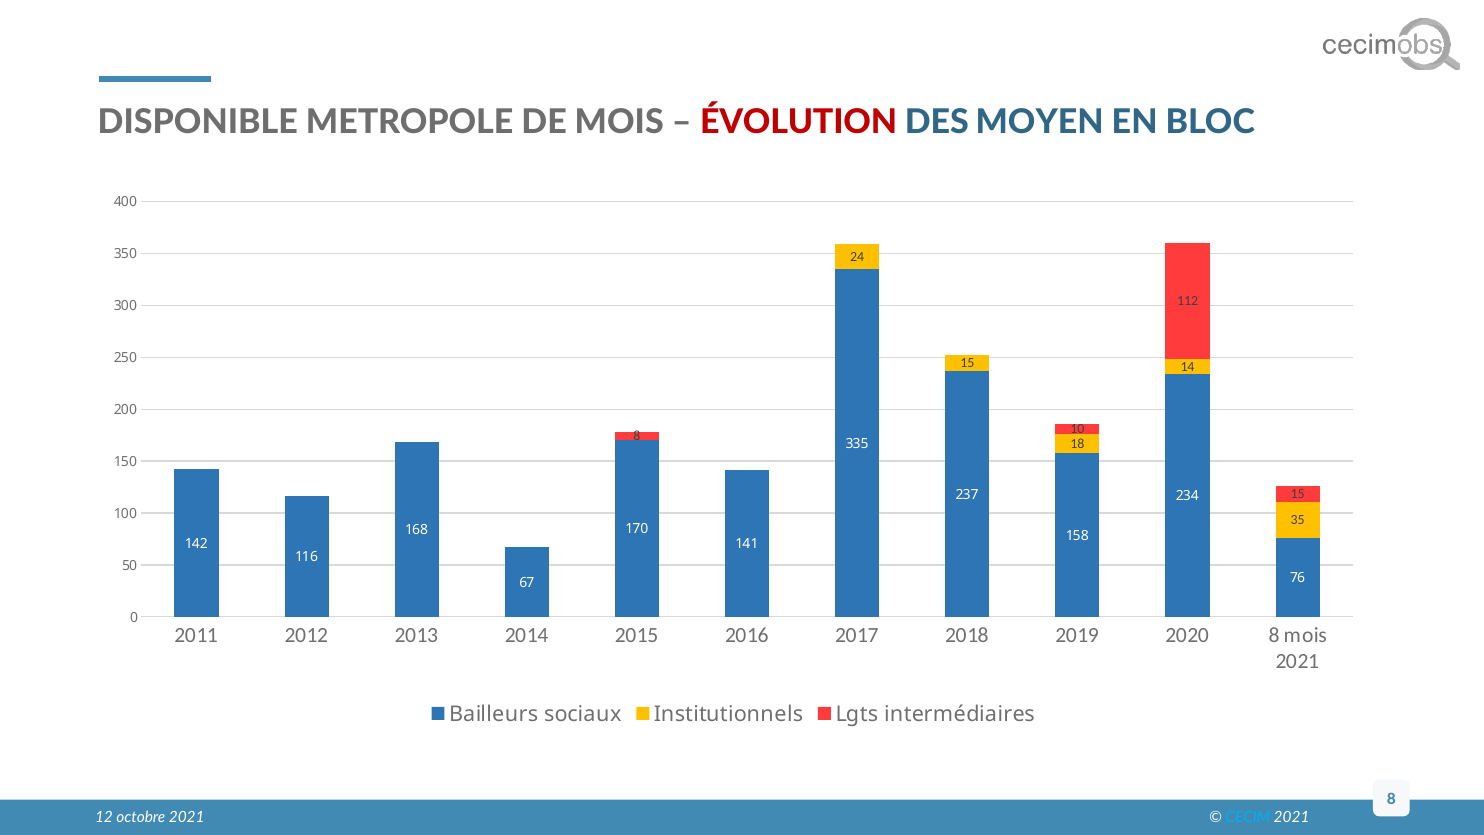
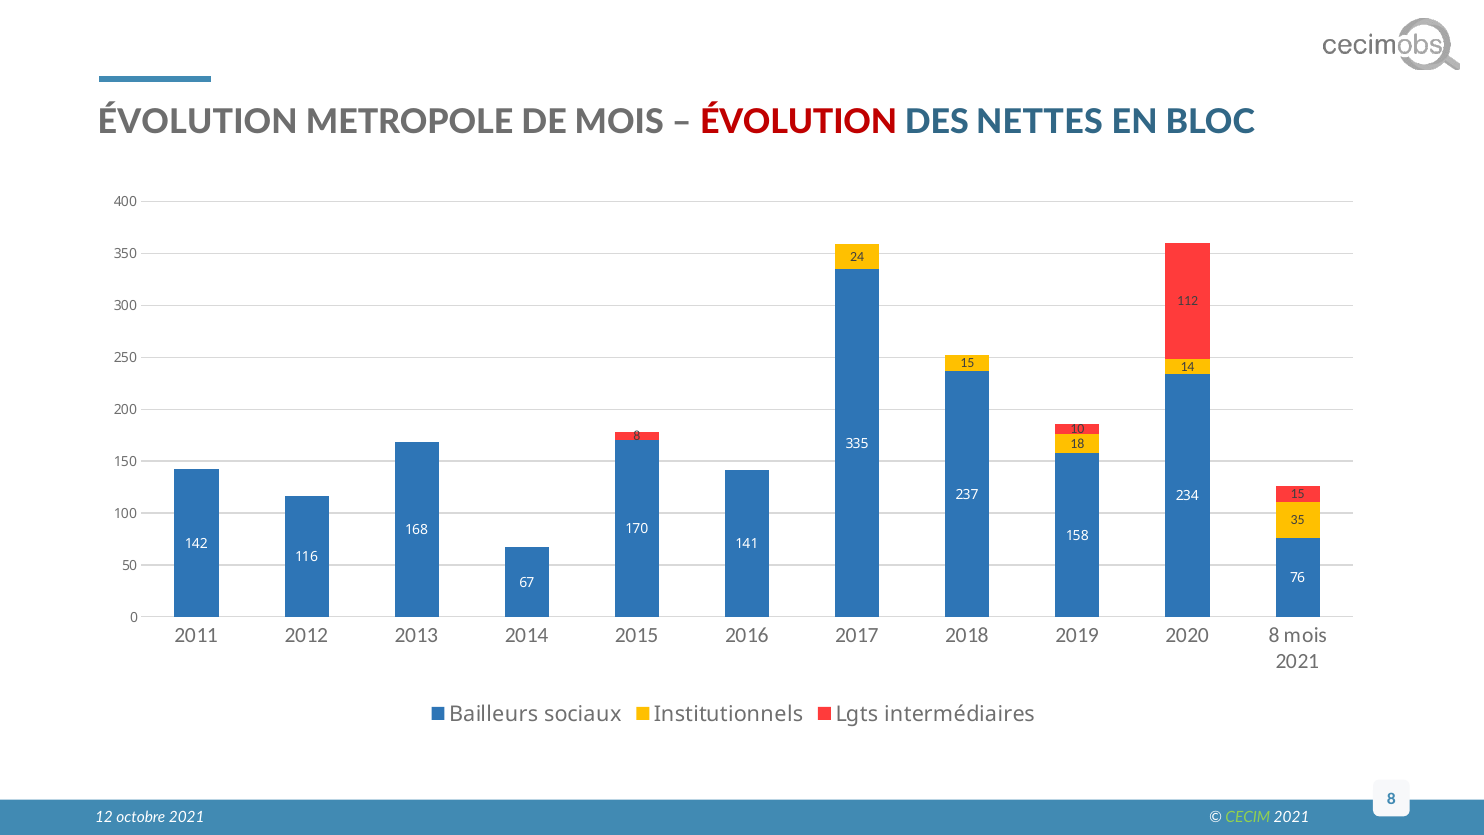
DISPONIBLE at (198, 122): DISPONIBLE -> ÉVOLUTION
MOYEN: MOYEN -> NETTES
CECIM colour: light blue -> light green
